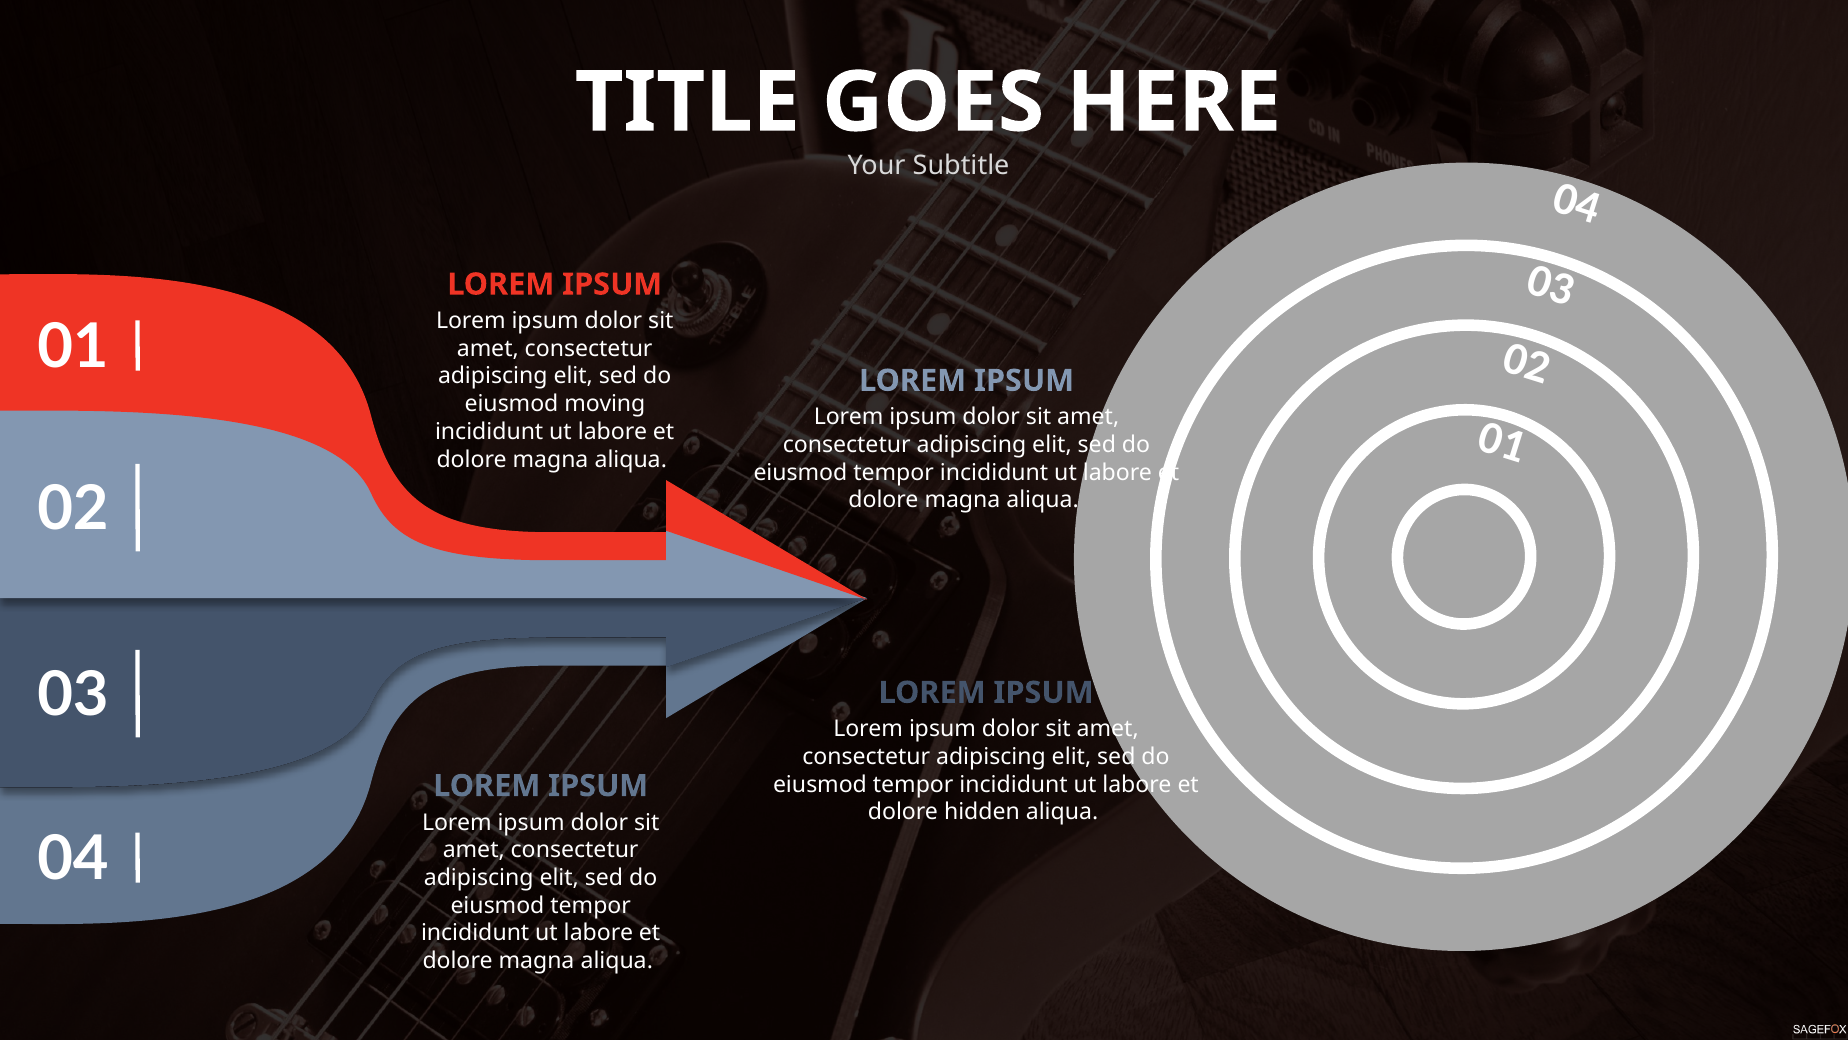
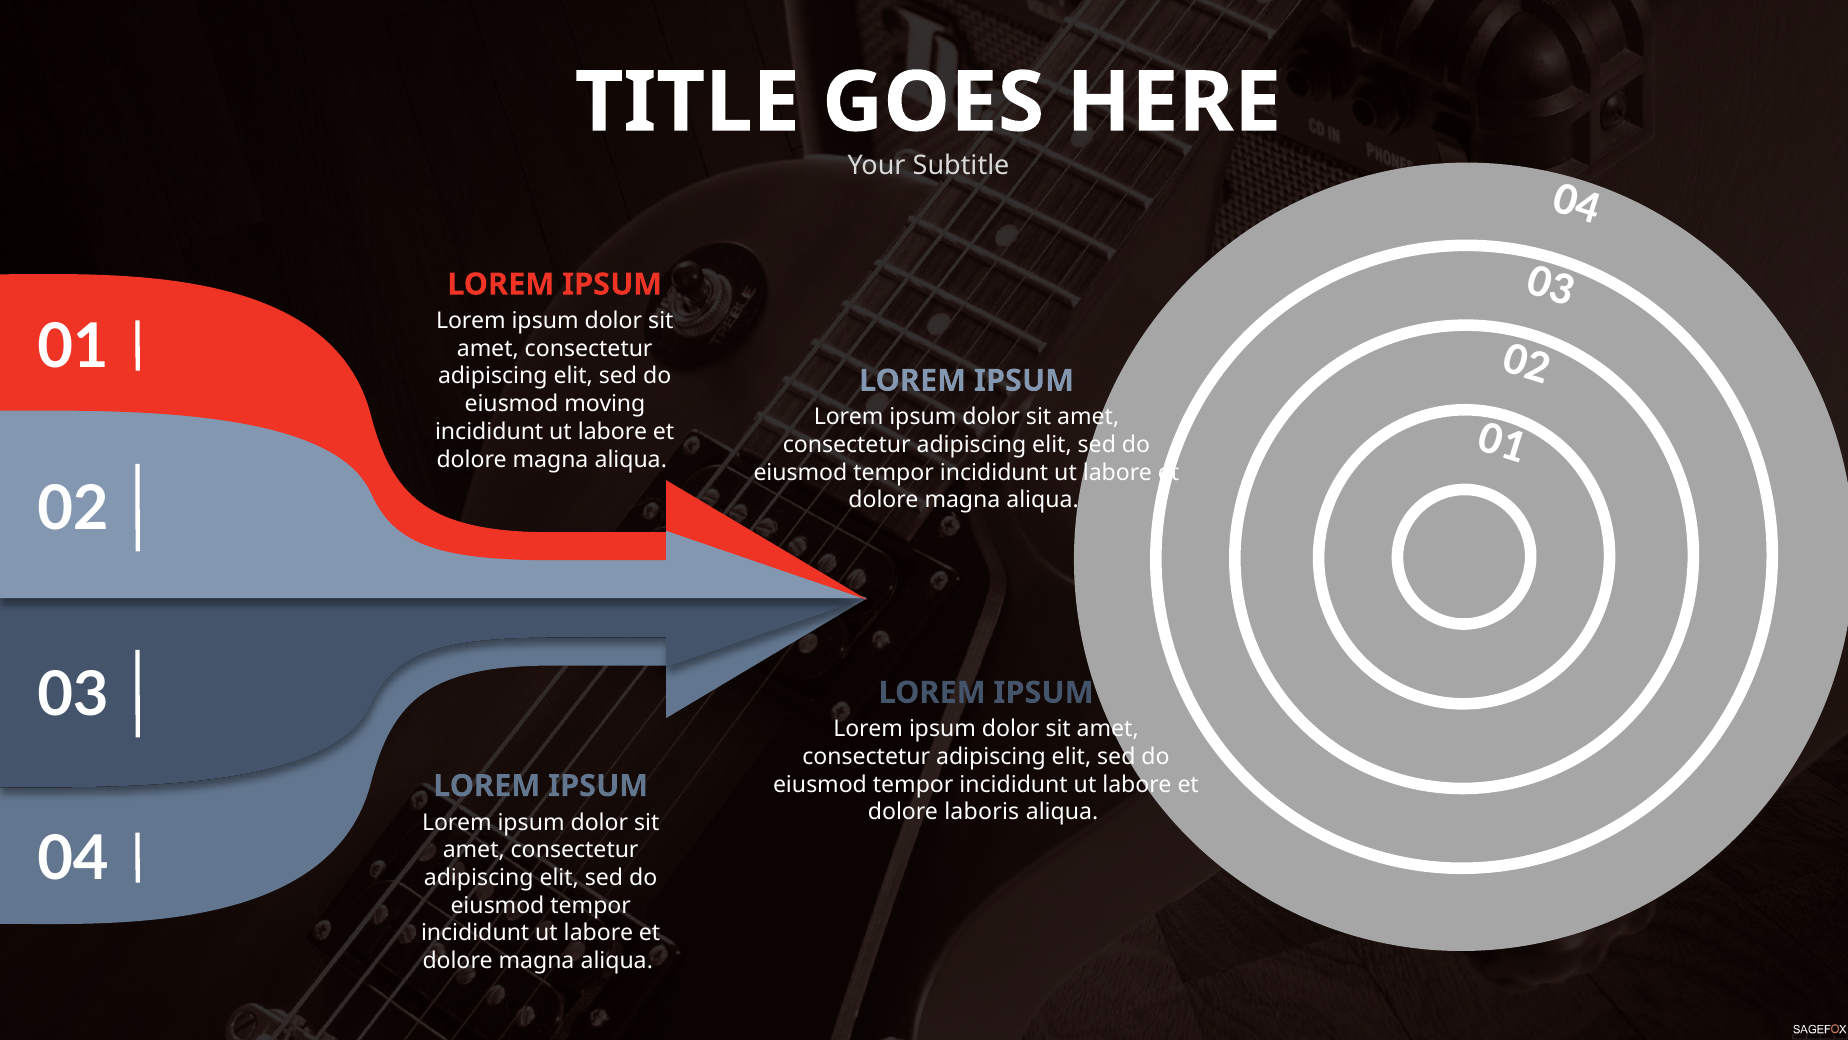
hidden: hidden -> laboris
